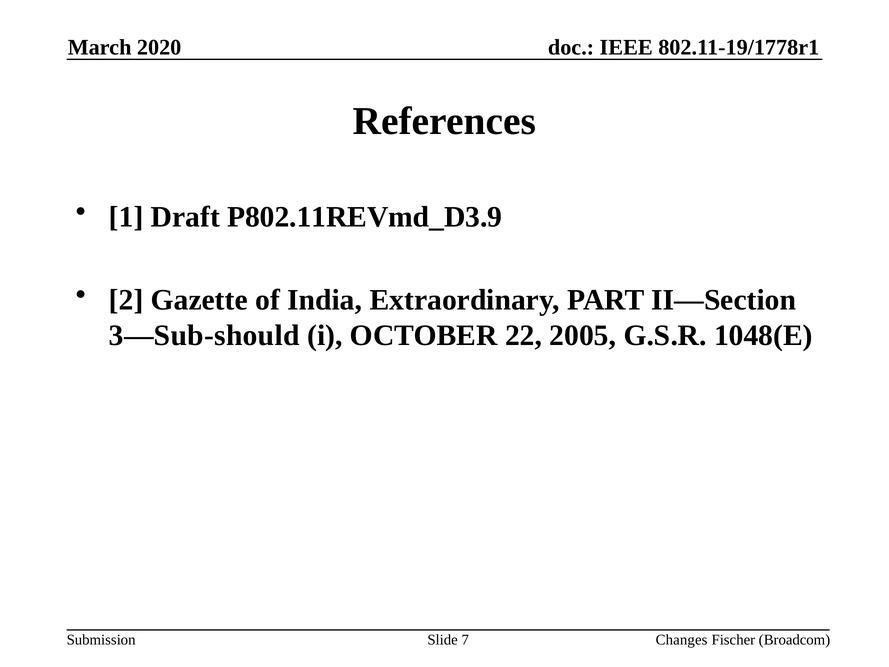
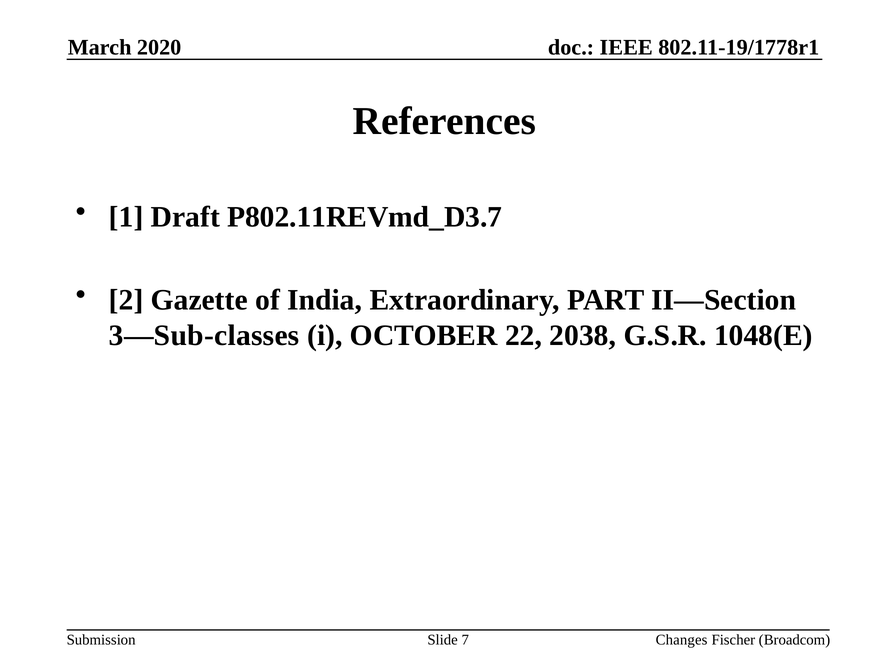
P802.11REVmd_D3.9: P802.11REVmd_D3.9 -> P802.11REVmd_D3.7
3—Sub-should: 3—Sub-should -> 3—Sub-classes
2005: 2005 -> 2038
